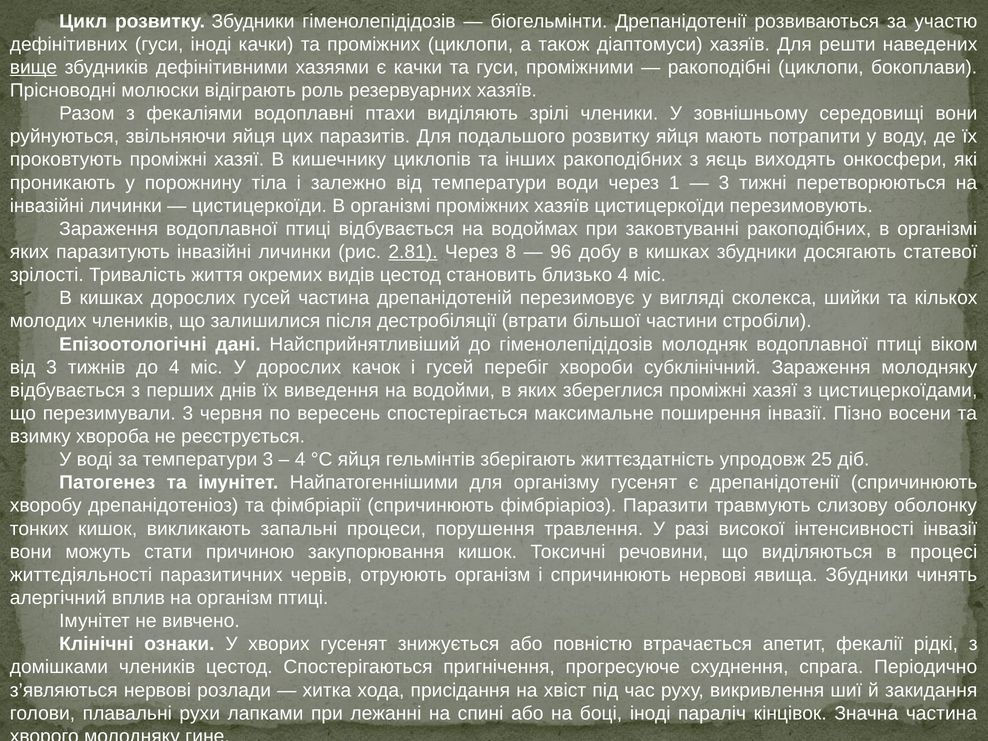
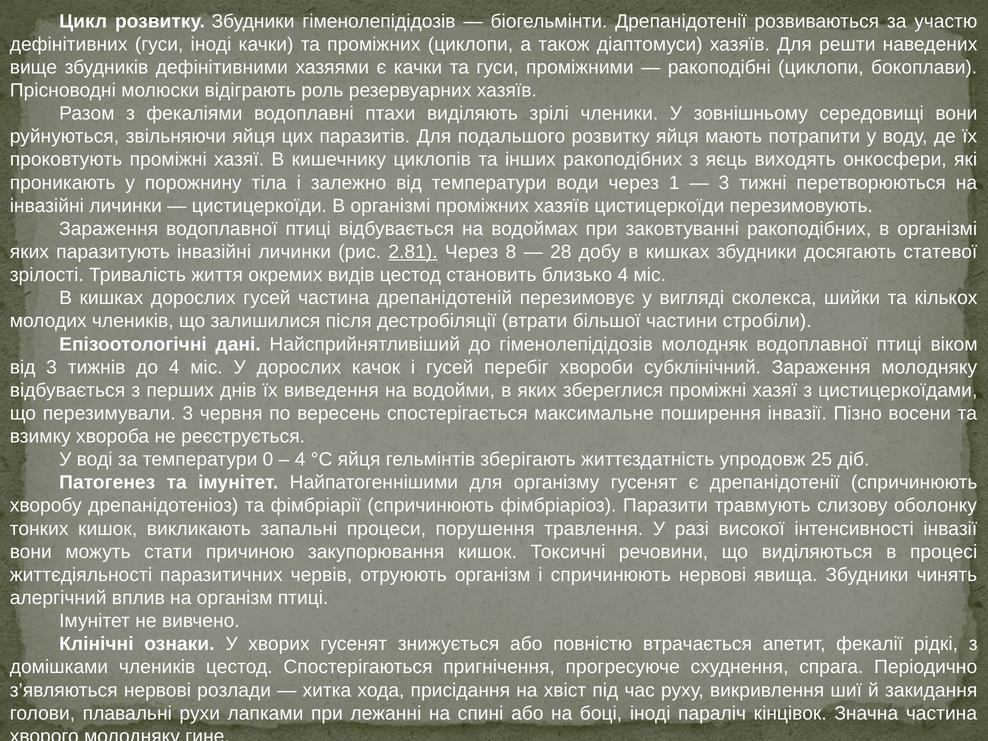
вище underline: present -> none
96: 96 -> 28
температури 3: 3 -> 0
